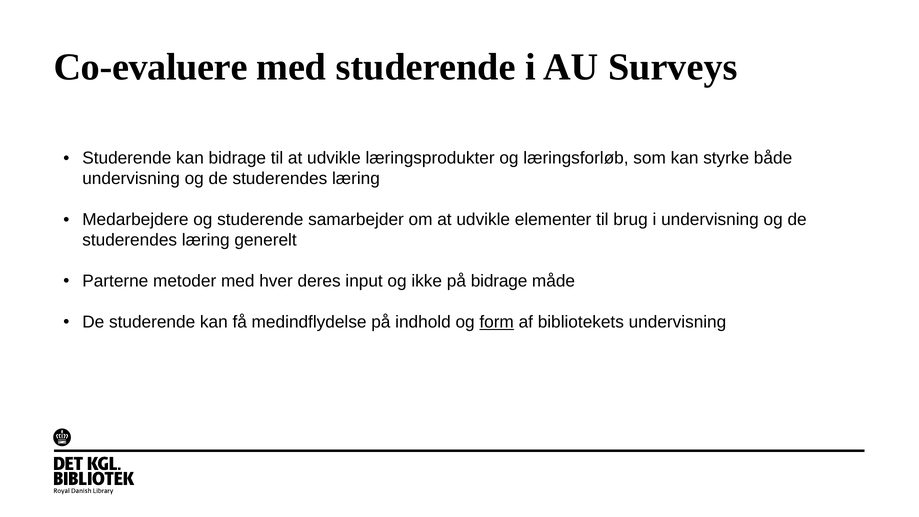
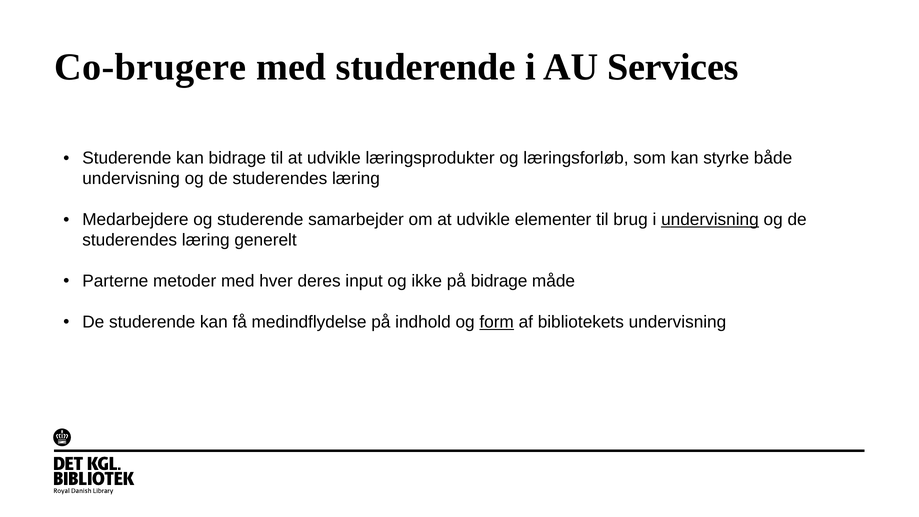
Co-evaluere: Co-evaluere -> Co-brugere
Surveys: Surveys -> Services
undervisning at (710, 220) underline: none -> present
